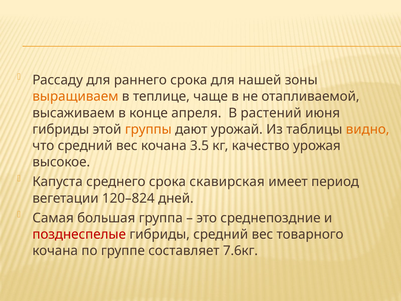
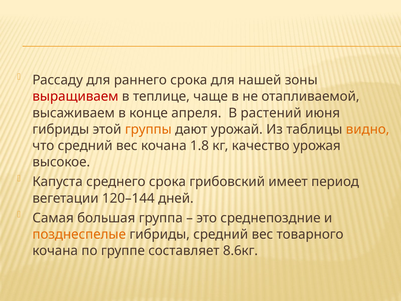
выращиваем colour: orange -> red
3.5: 3.5 -> 1.8
скавирская: скавирская -> грибовский
120–824: 120–824 -> 120–144
позднеспелые colour: red -> orange
7.6кг: 7.6кг -> 8.6кг
